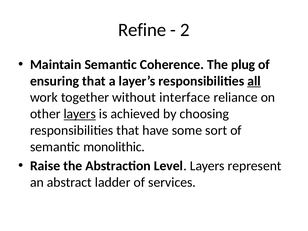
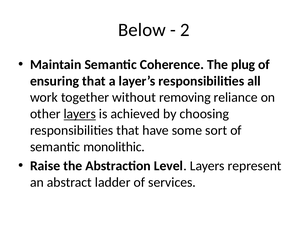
Refine: Refine -> Below
all underline: present -> none
interface: interface -> removing
